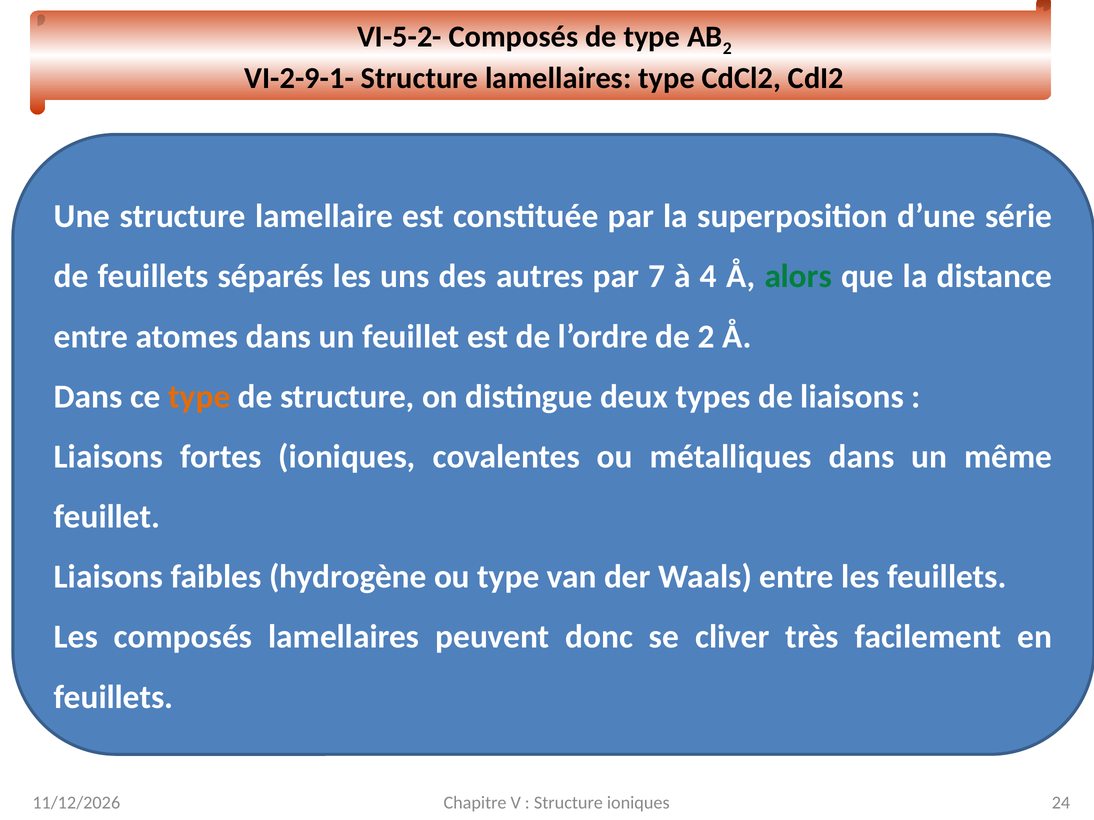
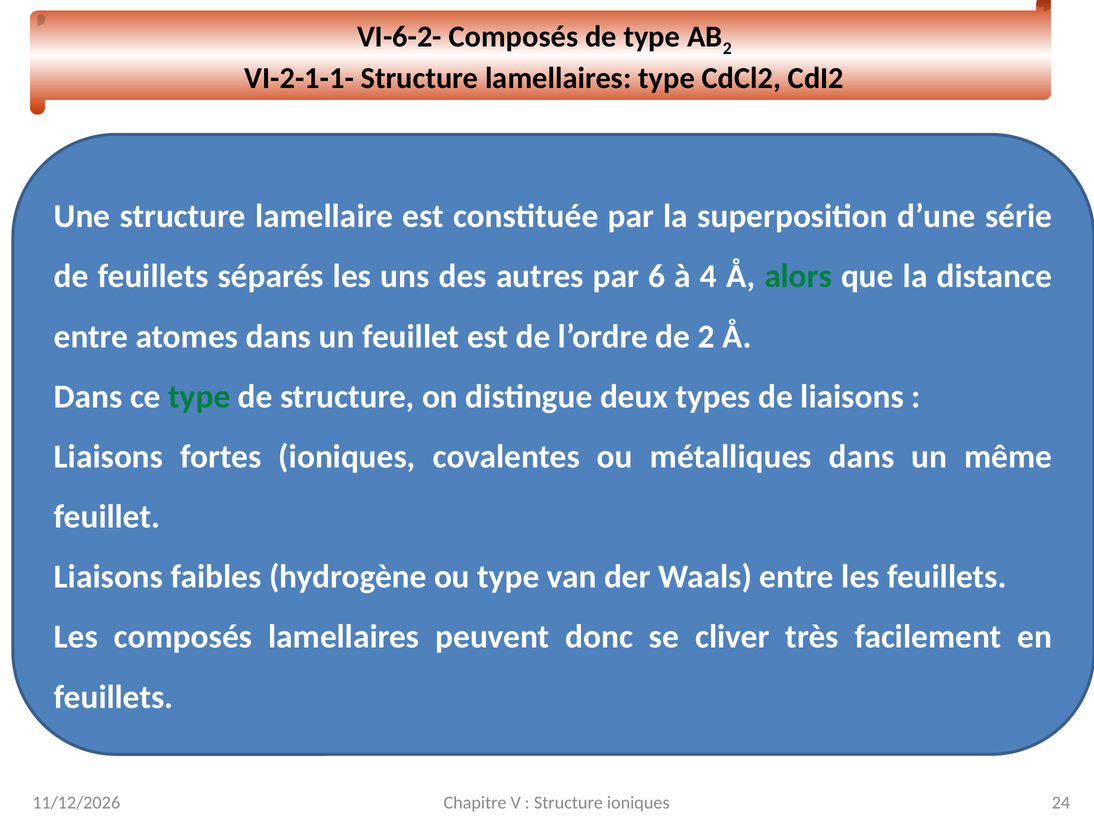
VI-5-2-: VI-5-2- -> VI-6-2-
VI-2-9-1-: VI-2-9-1- -> VI-2-1-1-
7: 7 -> 6
type at (199, 397) colour: orange -> green
